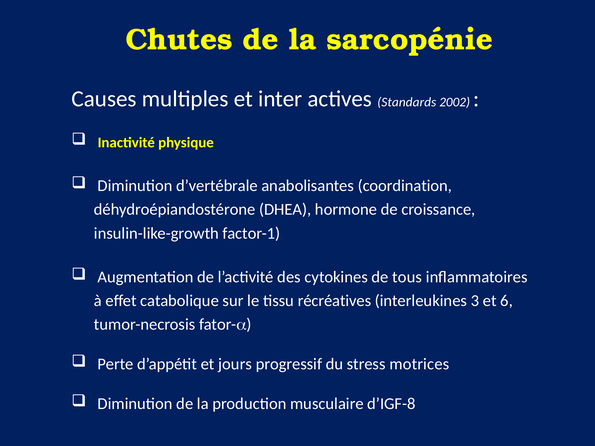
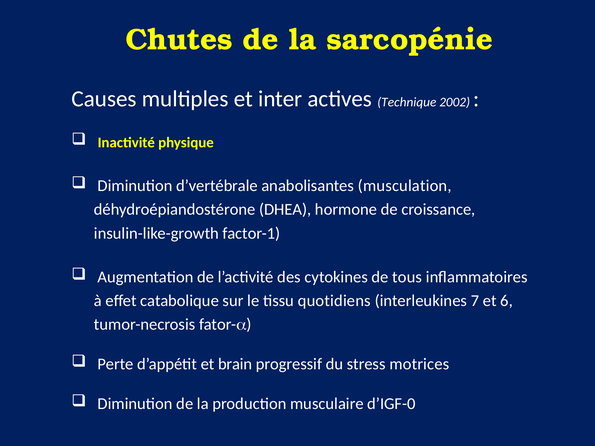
Standards: Standards -> Technique
coordination: coordination -> musculation
récréatives: récréatives -> quotidiens
3: 3 -> 7
jours: jours -> brain
d’IGF-8: d’IGF-8 -> d’IGF-0
